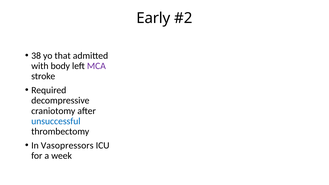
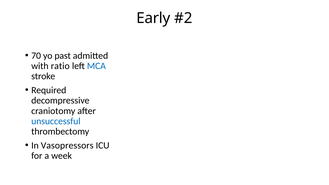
38: 38 -> 70
that: that -> past
body: body -> ratio
MCA colour: purple -> blue
